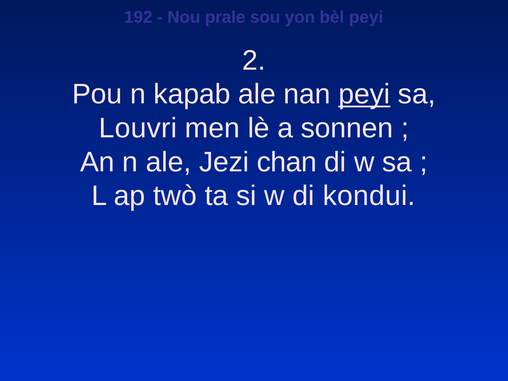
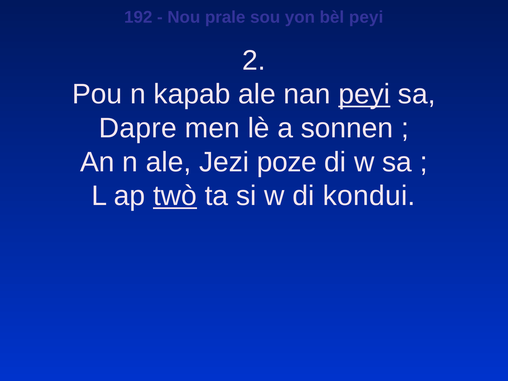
Louvri: Louvri -> Dapre
chan: chan -> poze
twò underline: none -> present
